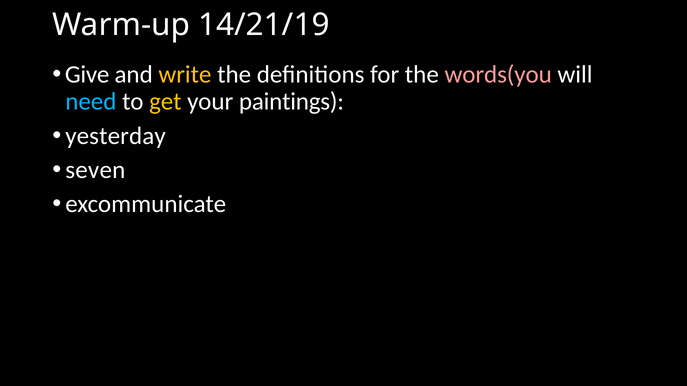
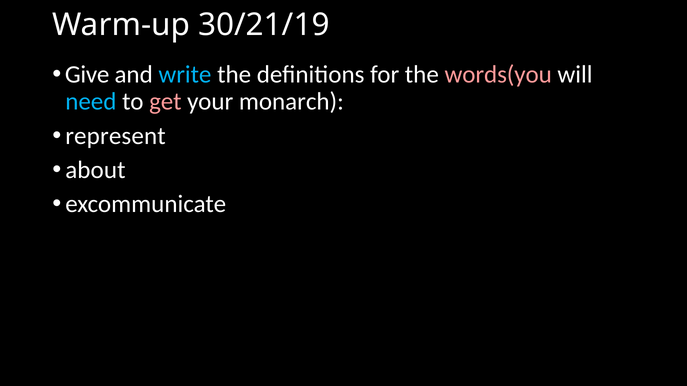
14/21/19: 14/21/19 -> 30/21/19
write colour: yellow -> light blue
get colour: yellow -> pink
paintings: paintings -> monarch
yesterday: yesterday -> represent
seven: seven -> about
